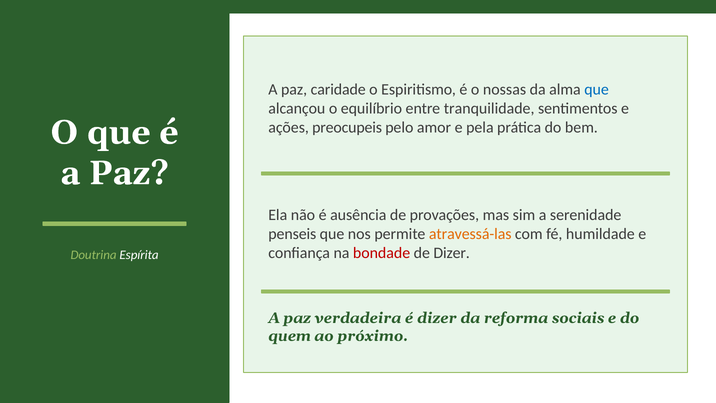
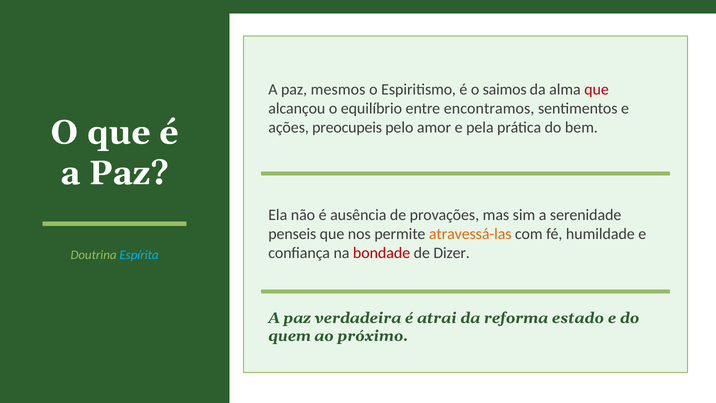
caridade: caridade -> mesmos
nossas: nossas -> saimos
que at (597, 89) colour: blue -> red
tranquilidade: tranquilidade -> encontramos
Espírita colour: white -> light blue
é dizer: dizer -> atrai
sociais: sociais -> estado
